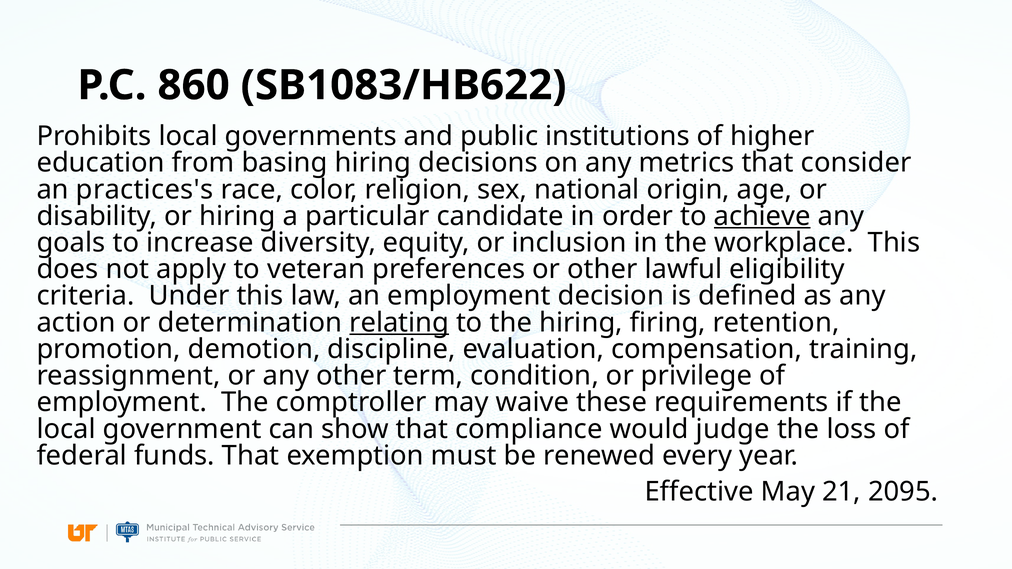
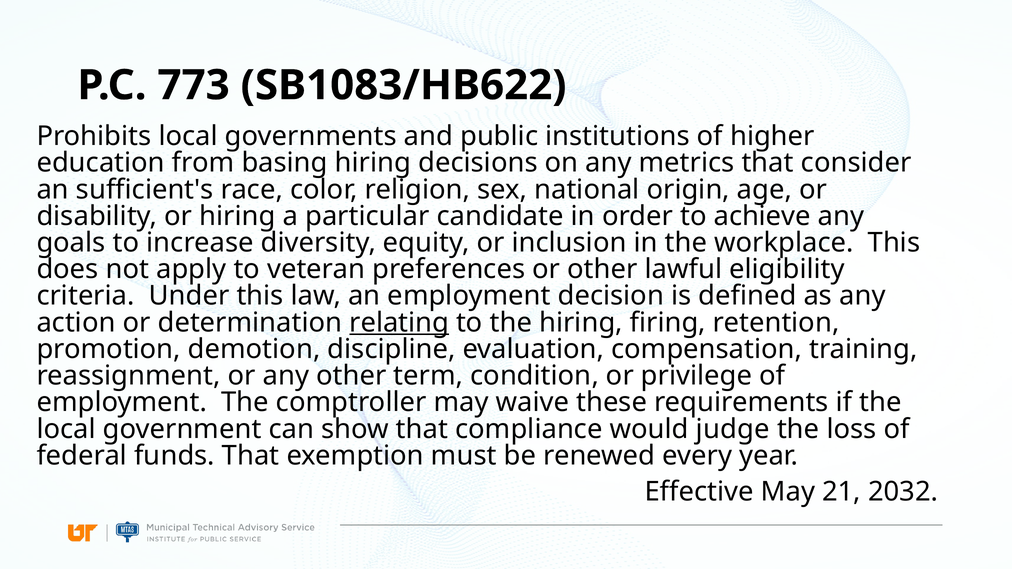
860: 860 -> 773
practices's: practices's -> sufficient's
achieve underline: present -> none
2095: 2095 -> 2032
